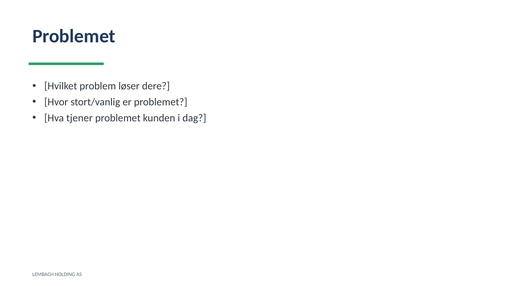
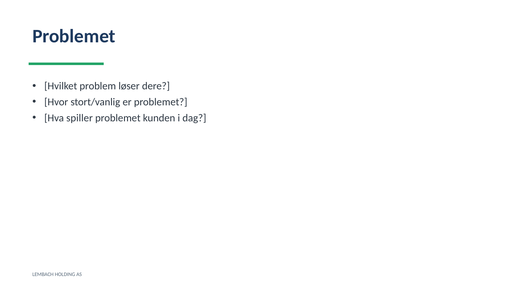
tjener: tjener -> spiller
